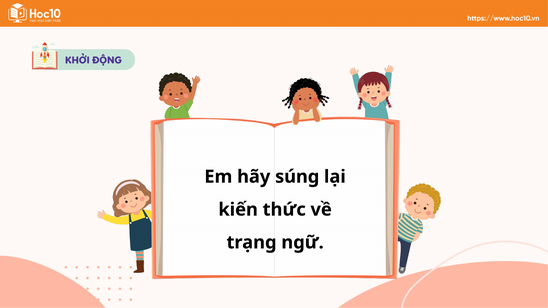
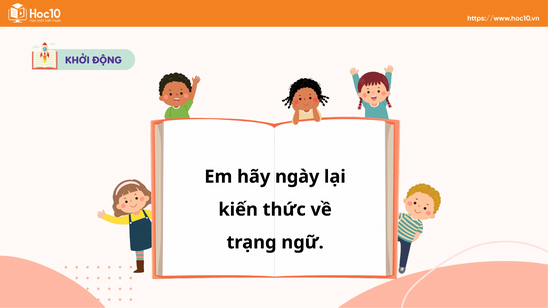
súng: súng -> ngày
